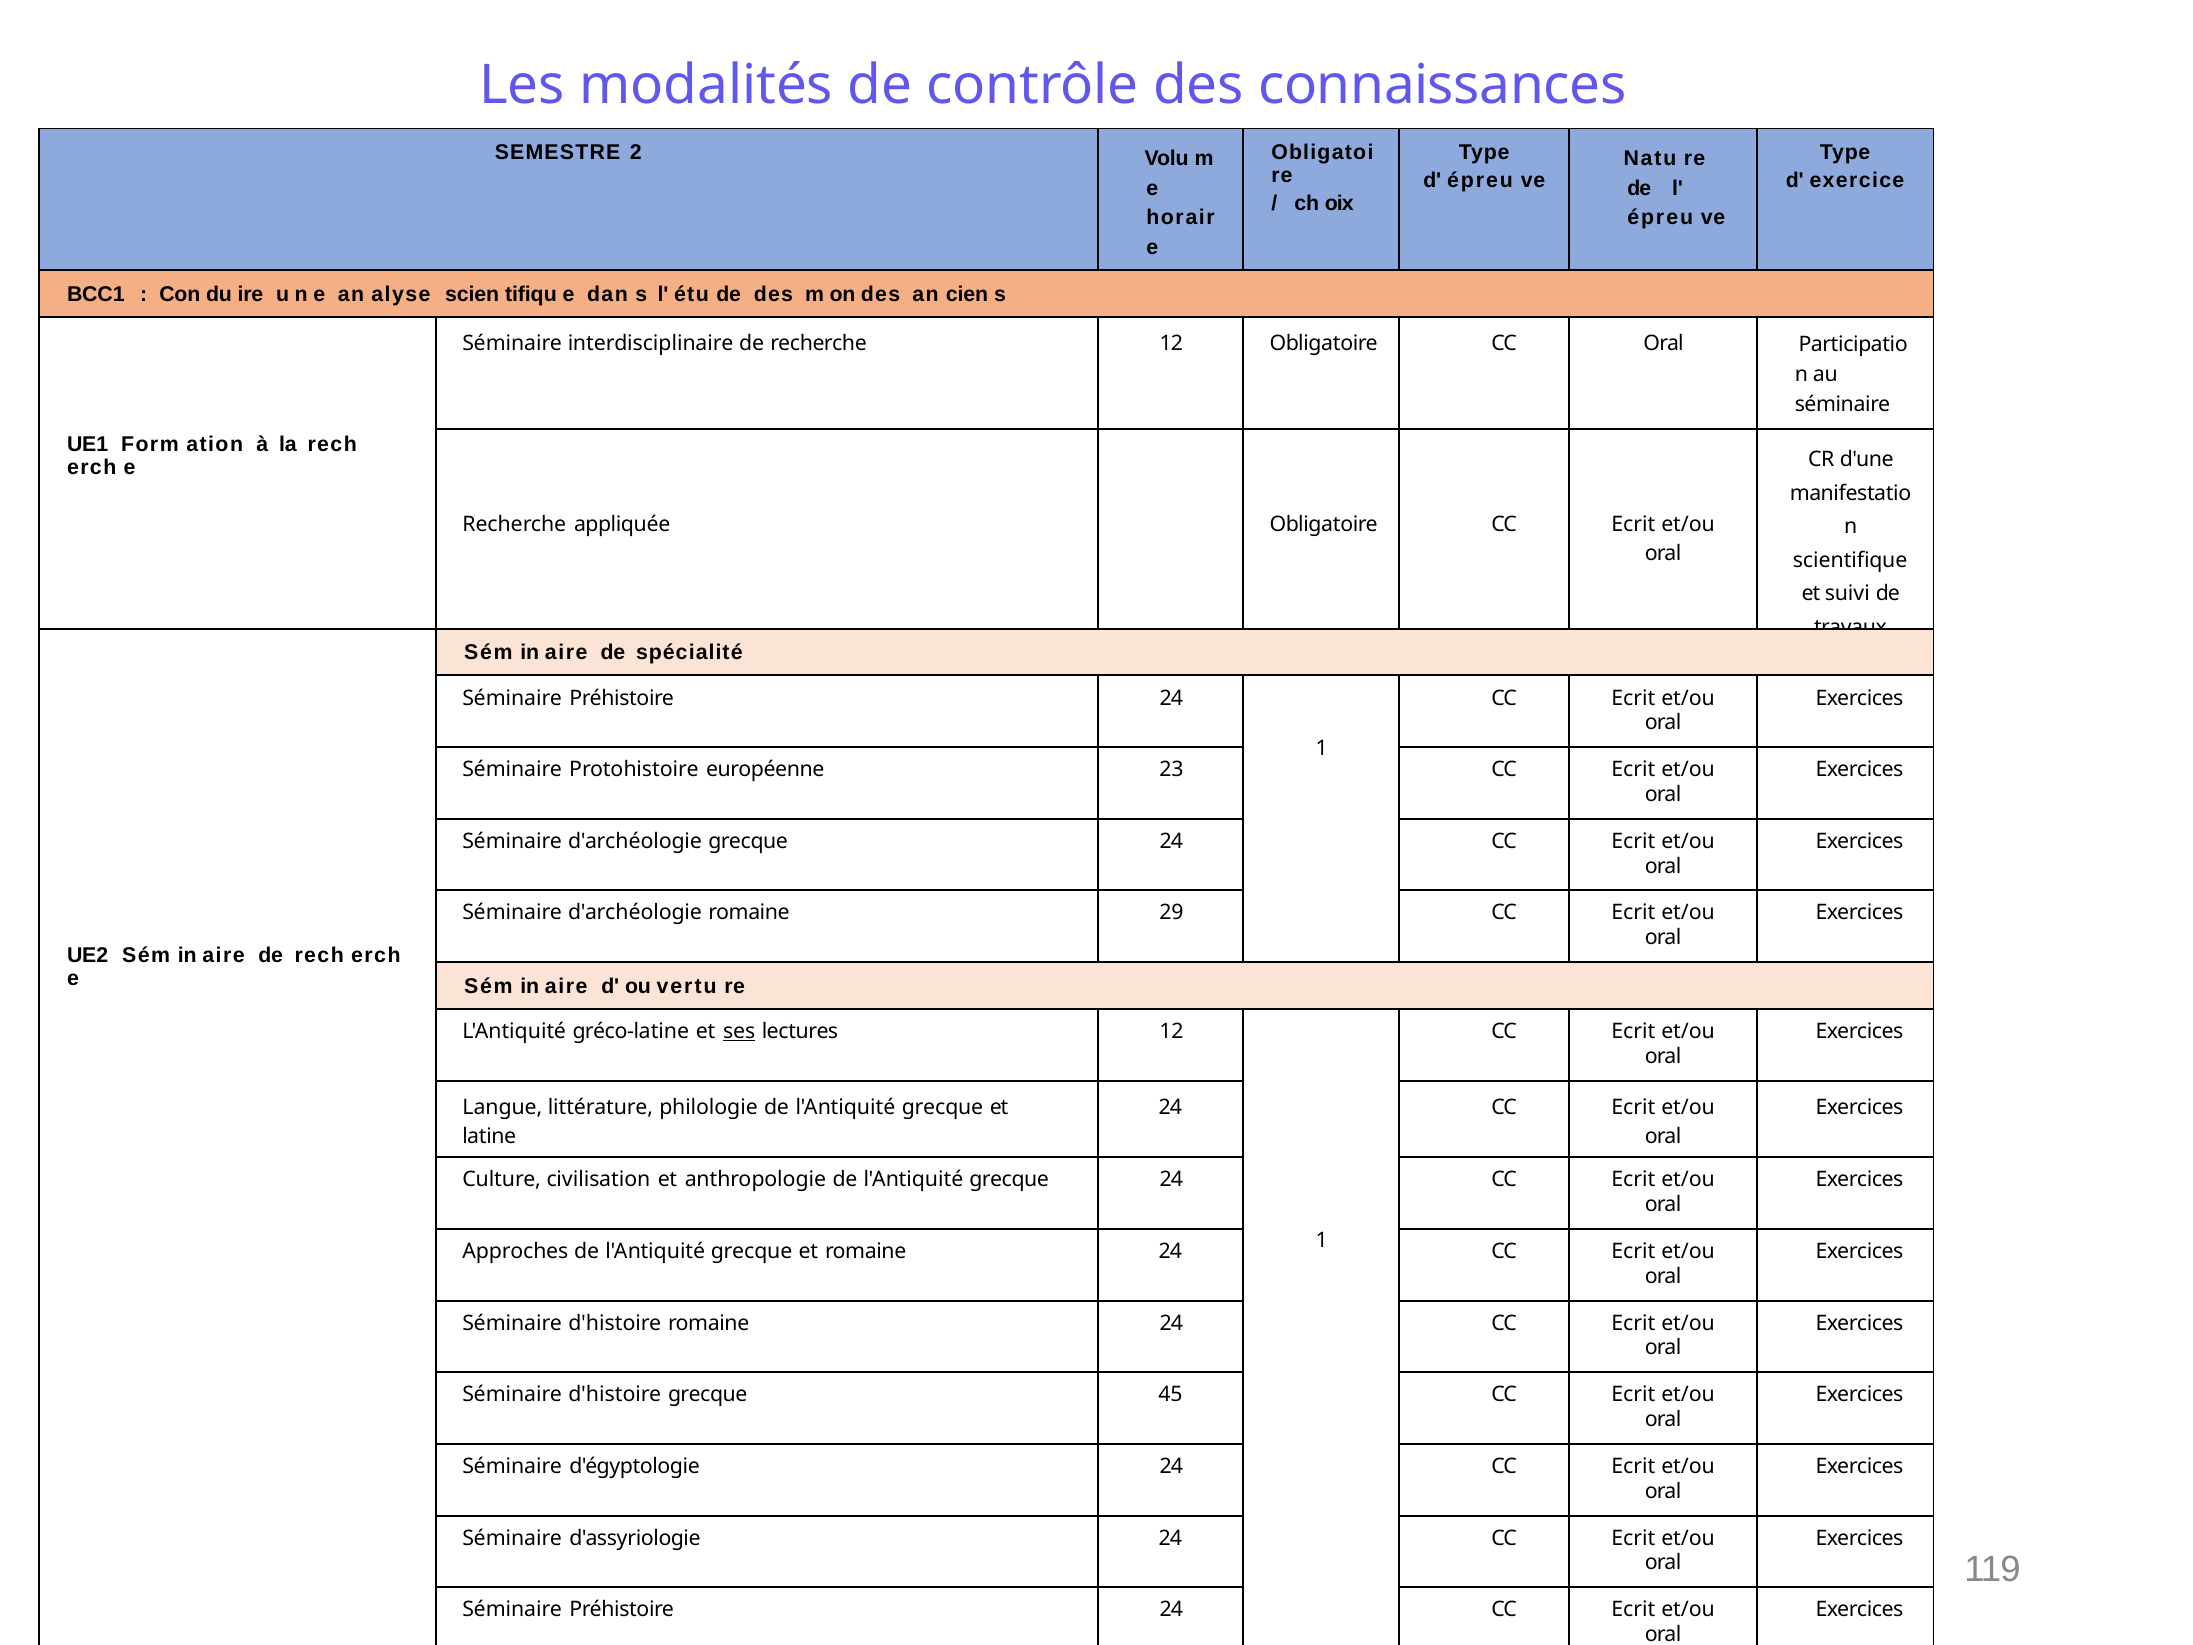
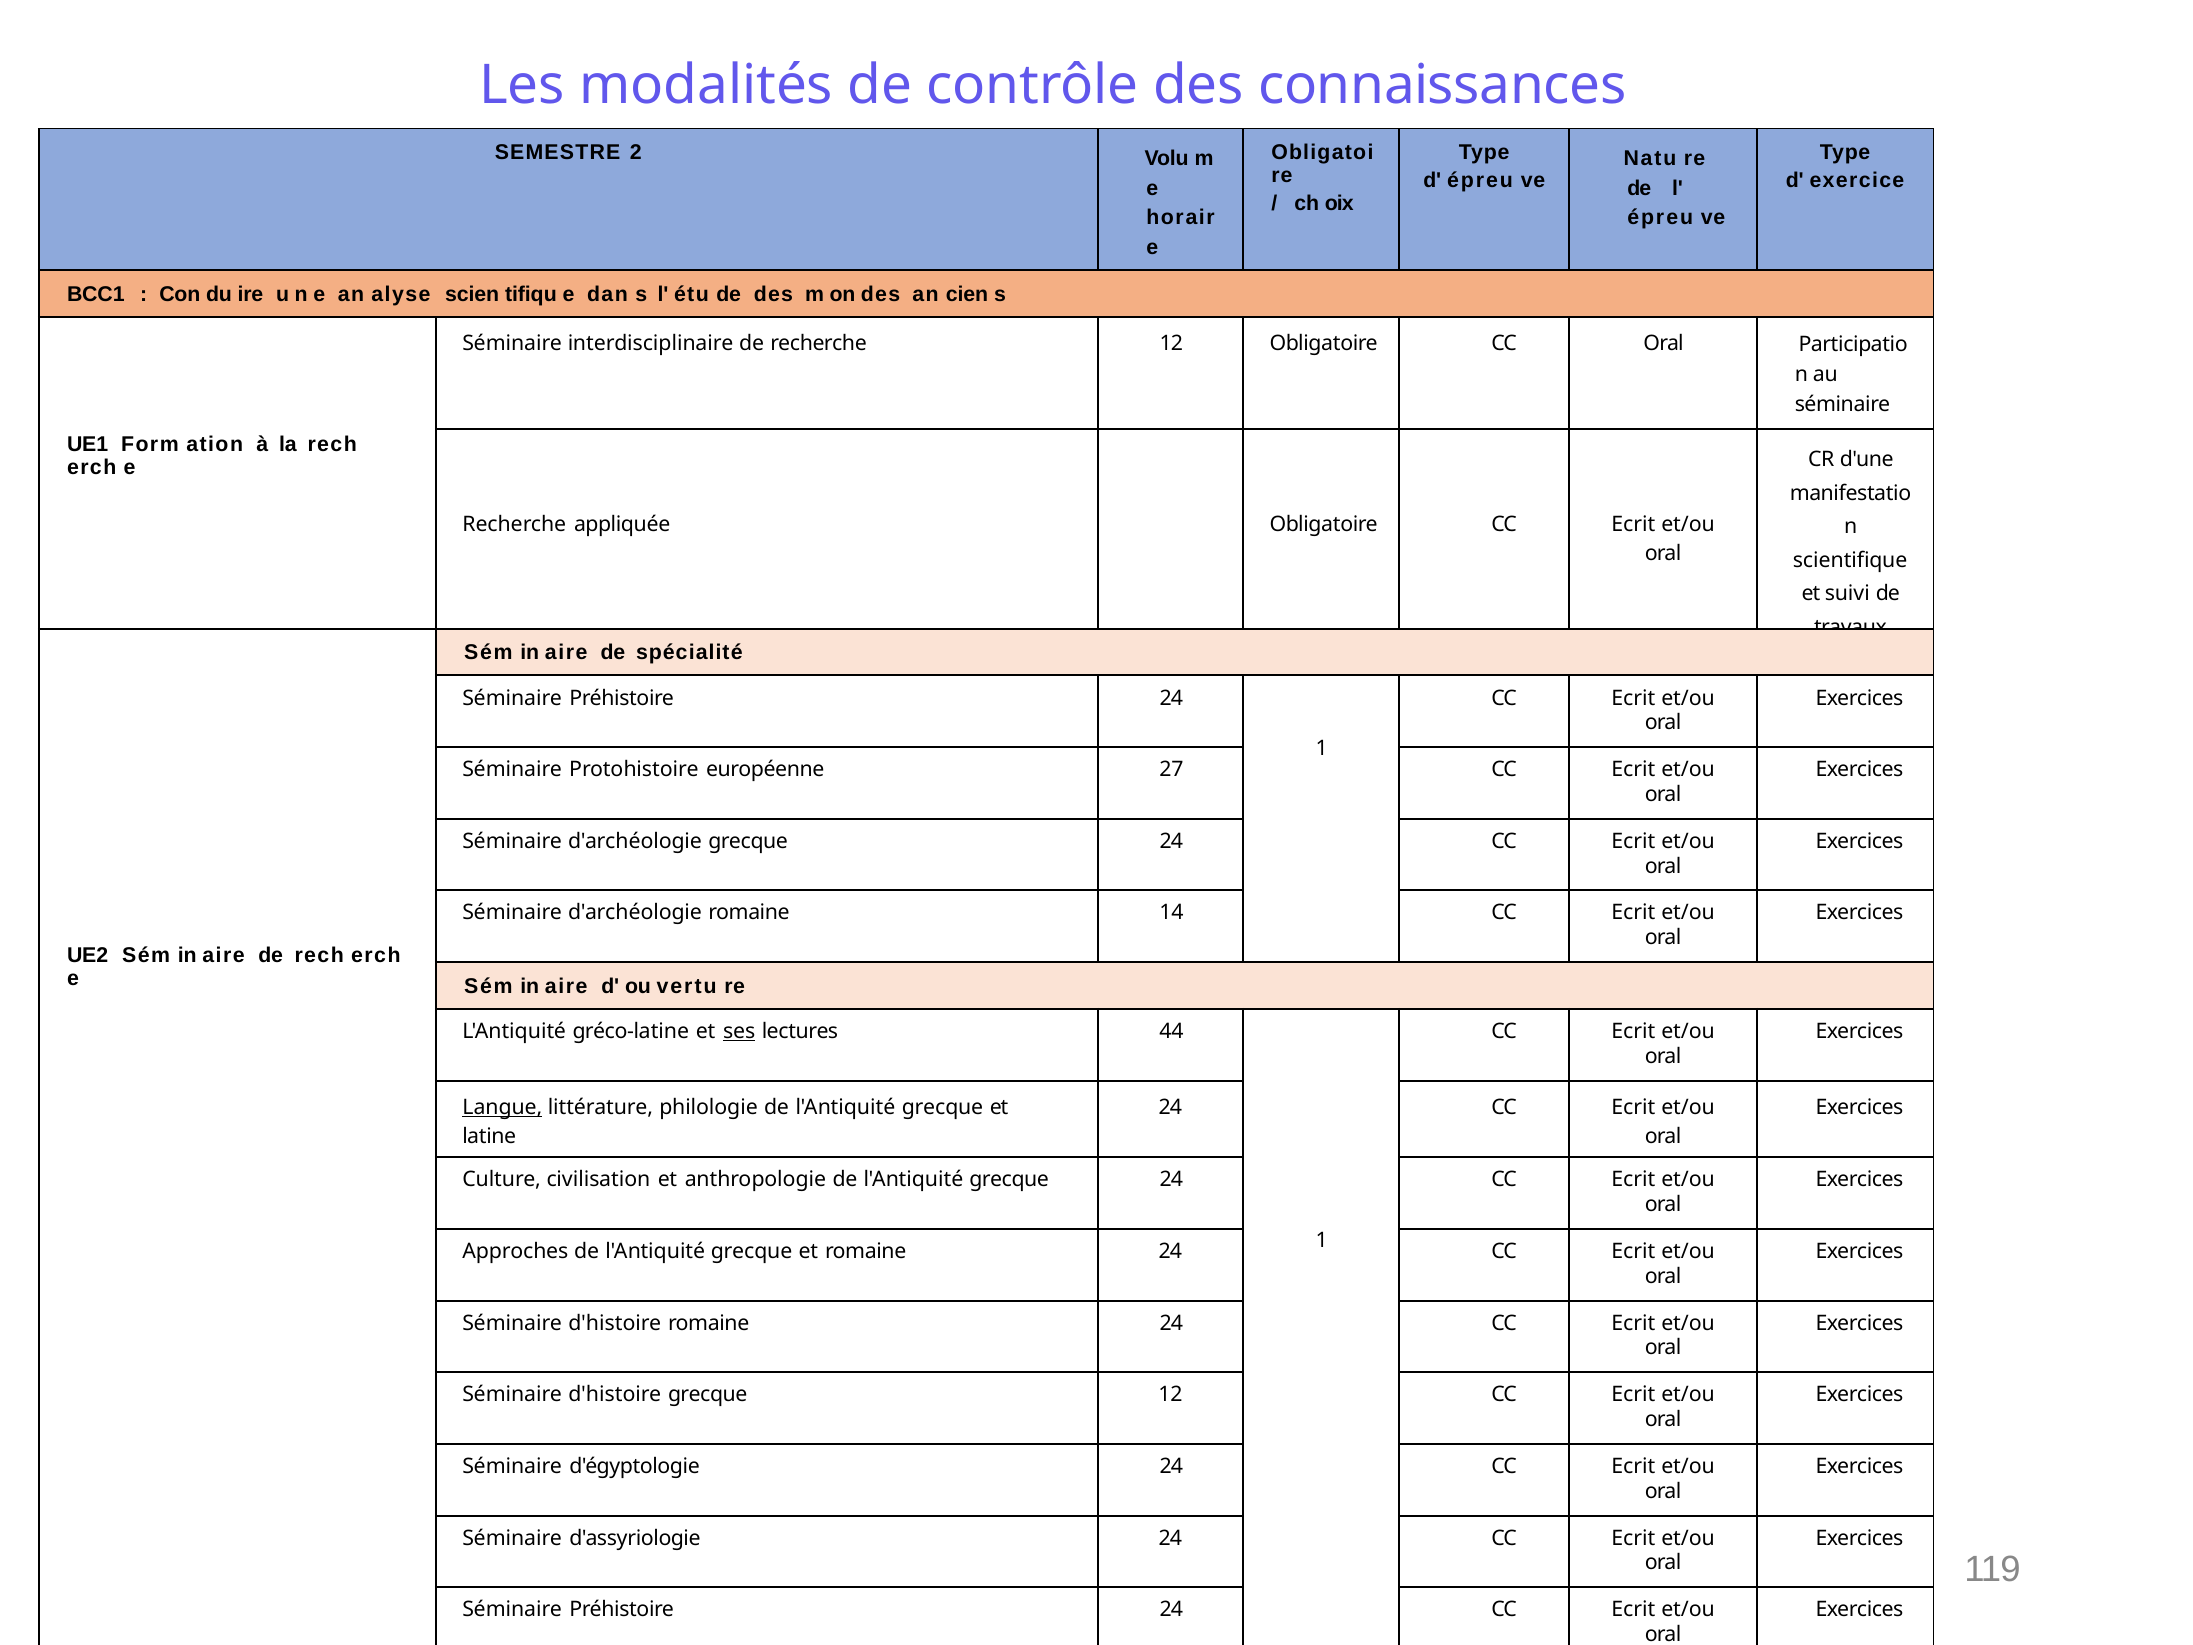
23: 23 -> 27
29: 29 -> 14
lectures 12: 12 -> 44
Langue underline: none -> present
grecque 45: 45 -> 12
